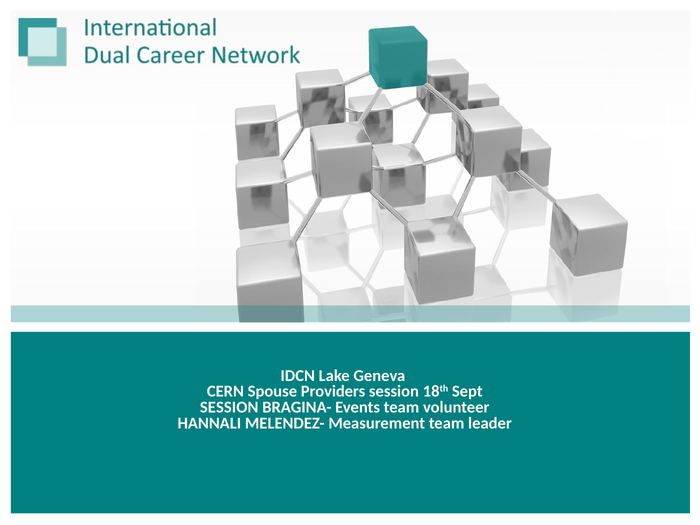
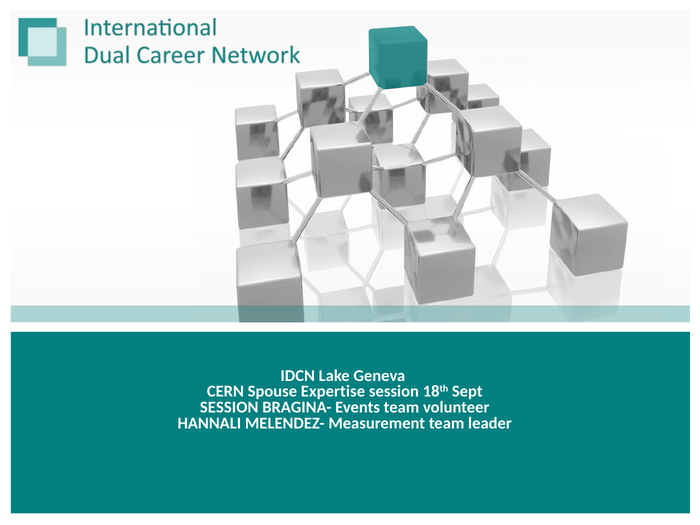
Providers: Providers -> Expertise
